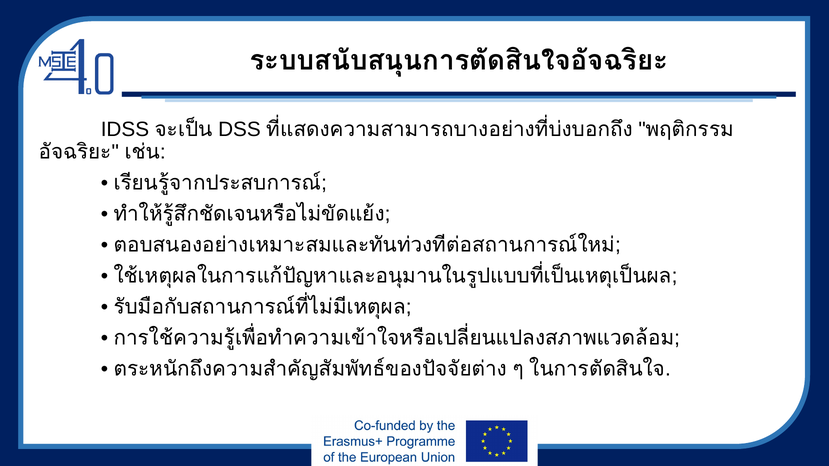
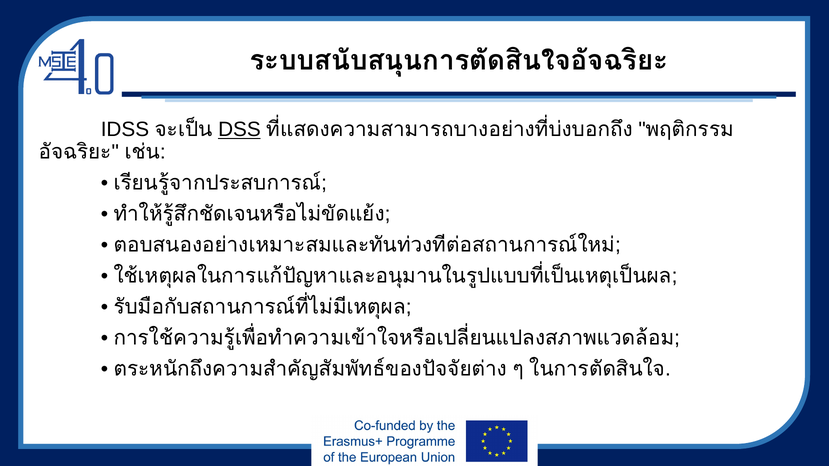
DSS underline: none -> present
